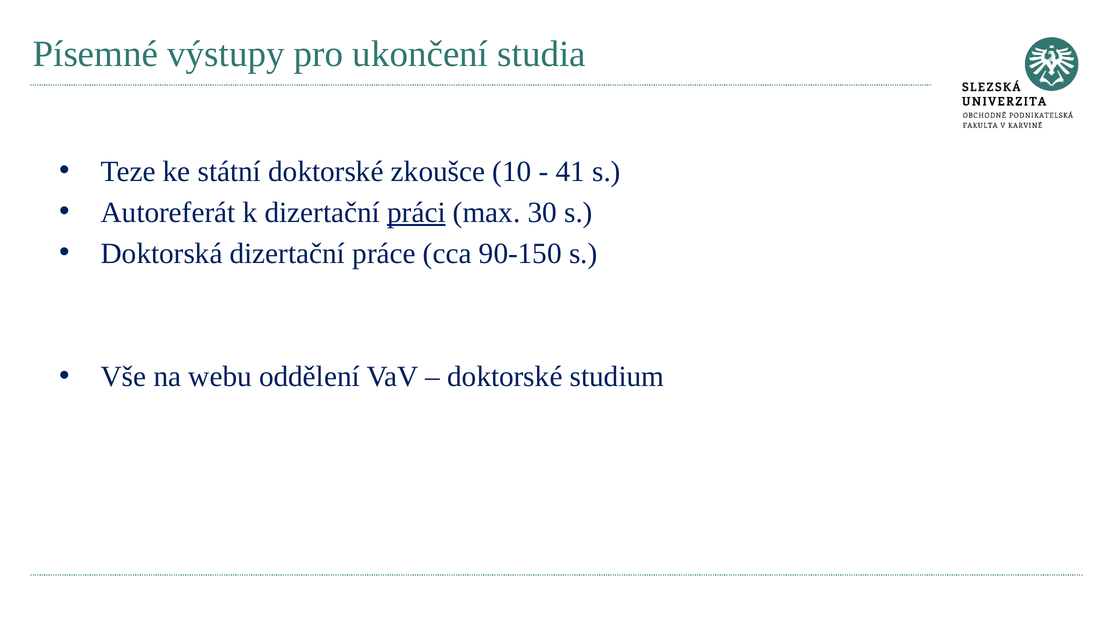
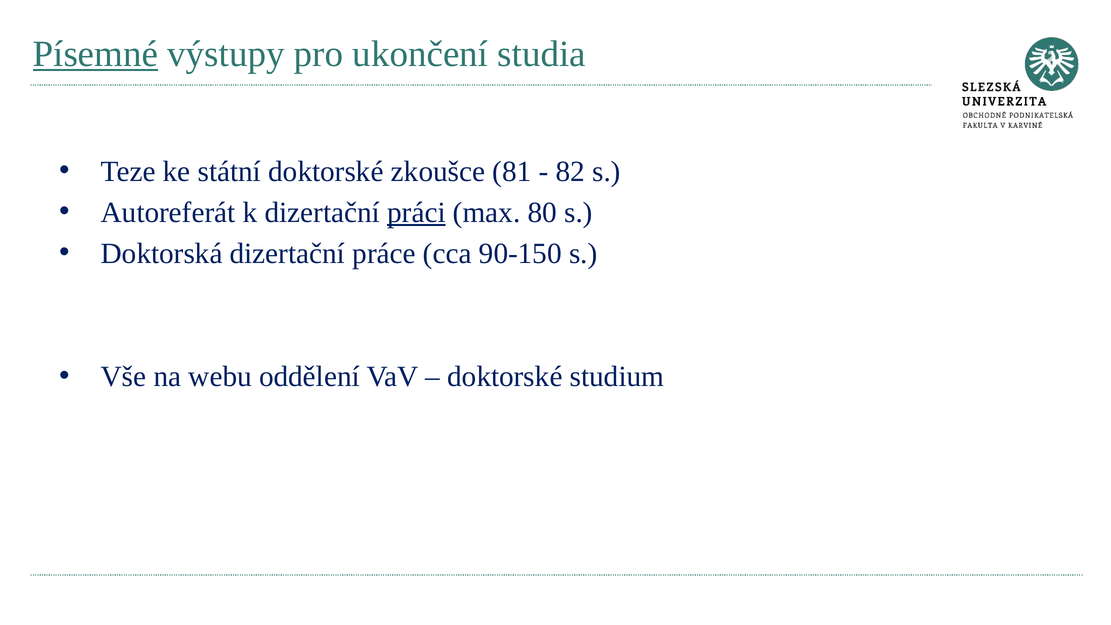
Písemné underline: none -> present
10: 10 -> 81
41: 41 -> 82
30: 30 -> 80
